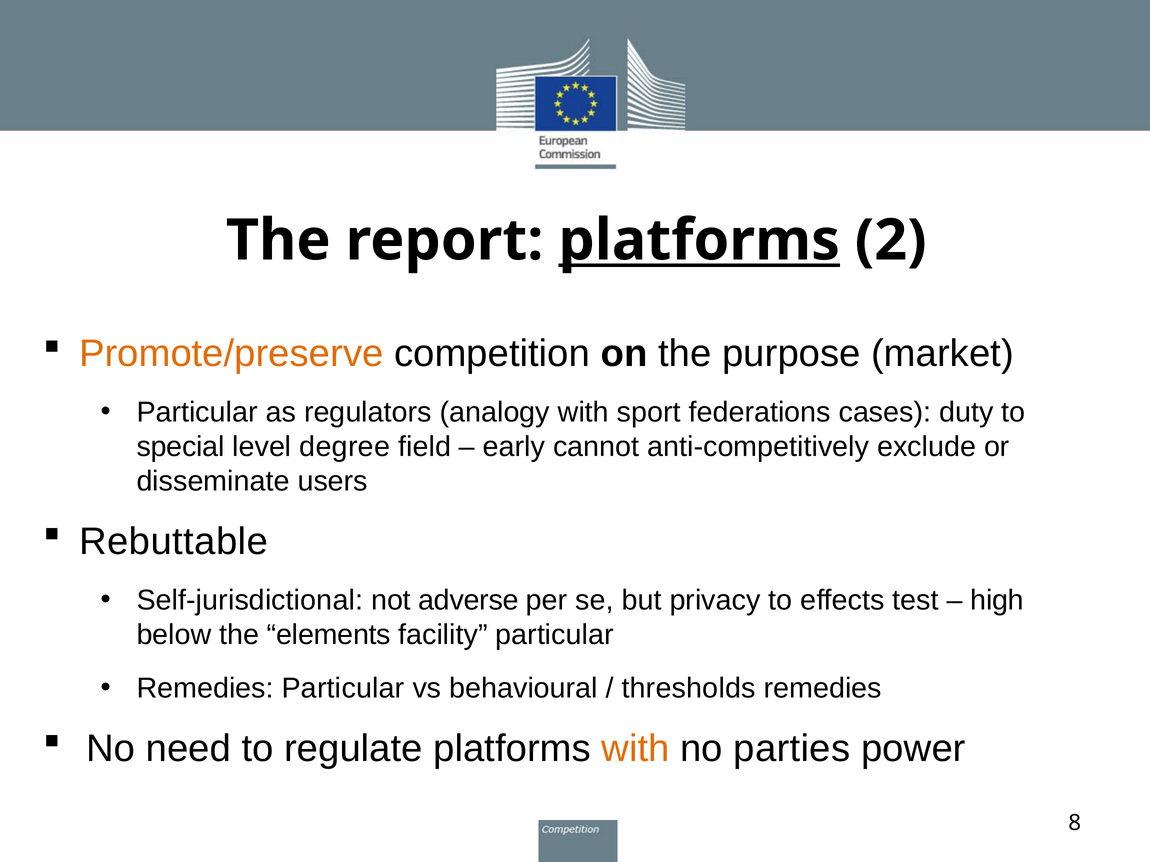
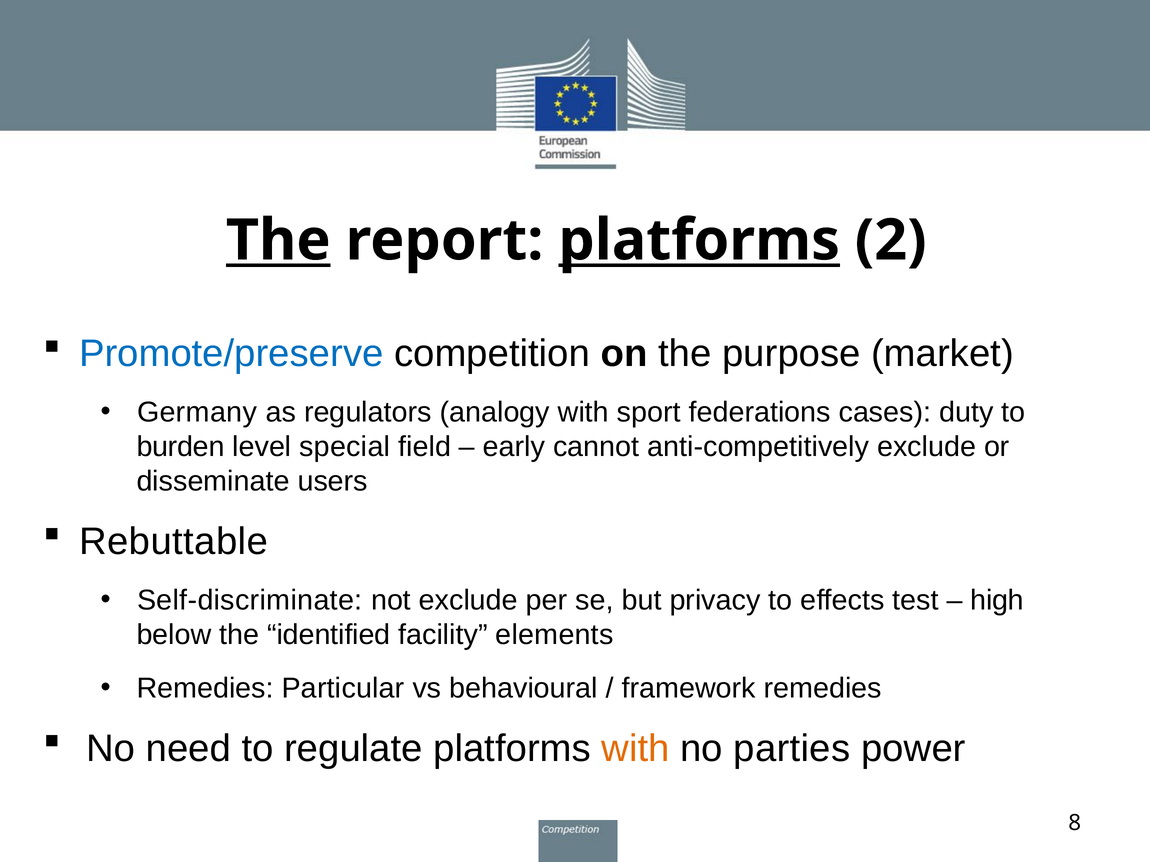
The at (278, 241) underline: none -> present
Promote/preserve colour: orange -> blue
Particular at (197, 413): Particular -> Germany
special: special -> burden
degree: degree -> special
Self-jurisdictional: Self-jurisdictional -> Self-discriminate
not adverse: adverse -> exclude
elements: elements -> identified
facility particular: particular -> elements
thresholds: thresholds -> framework
